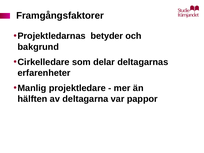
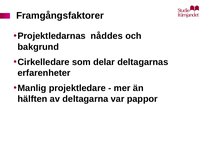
betyder: betyder -> nåddes
